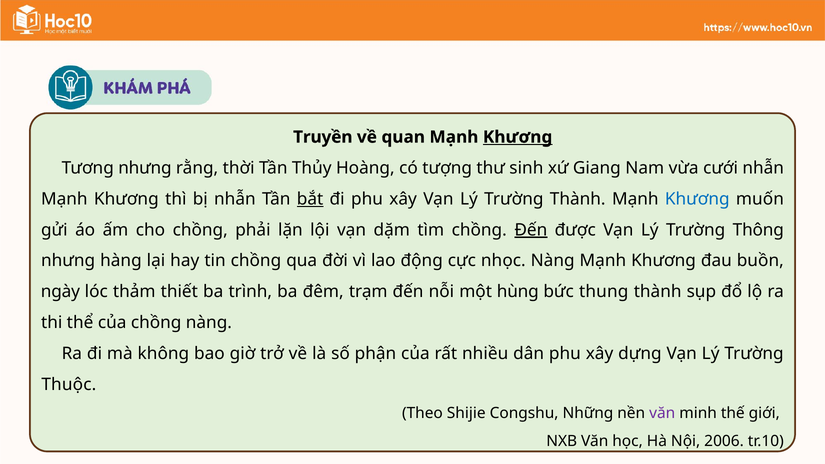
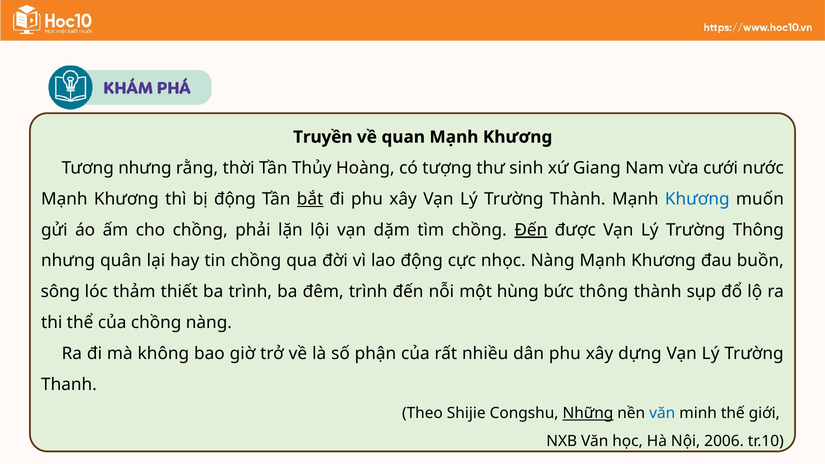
Khương at (518, 137) underline: present -> none
nhẫn at (763, 168): nhẫn -> nước
nhẫn at (235, 199): nhẫn -> động
hàng: hàng -> quân
ngày: ngày -> sông
đêm trạm: trạm -> trình
bức thung: thung -> thông
Thuộc: Thuộc -> Thanh
Những underline: none -> present
văn at (662, 413) colour: purple -> blue
